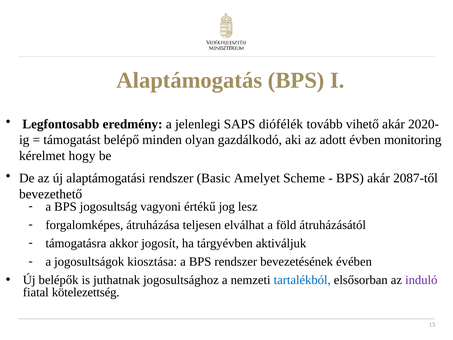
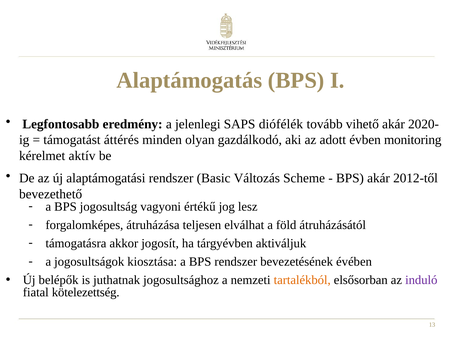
belépő: belépő -> áttérés
hogy: hogy -> aktív
Amelyet: Amelyet -> Változás
2087-től: 2087-től -> 2012-től
tartalékból colour: blue -> orange
